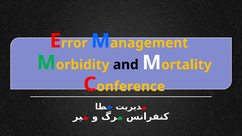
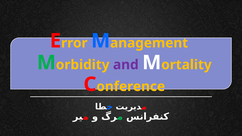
and colour: black -> purple
